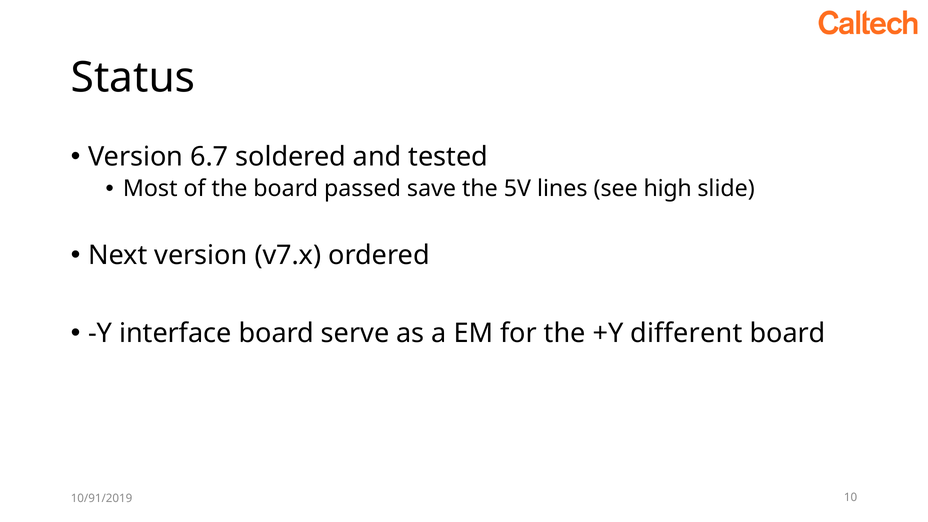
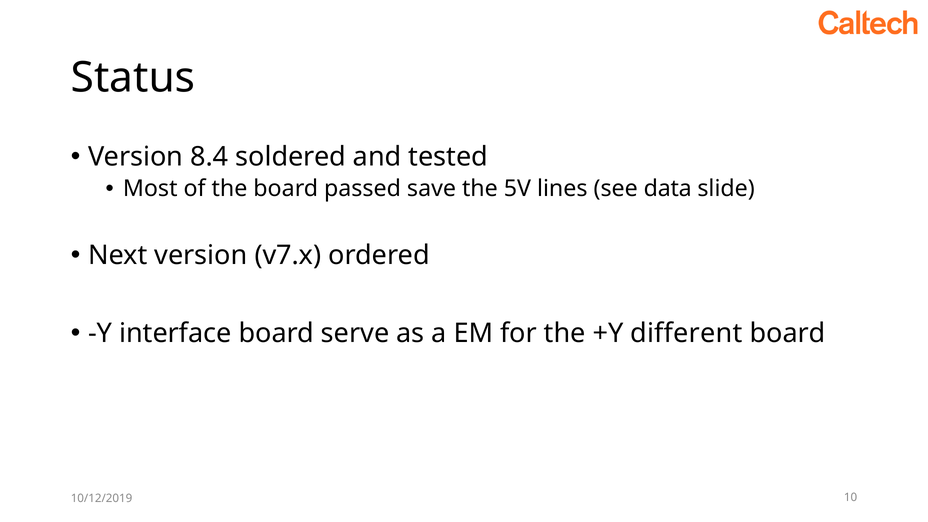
6.7: 6.7 -> 8.4
high: high -> data
10/91/2019: 10/91/2019 -> 10/12/2019
